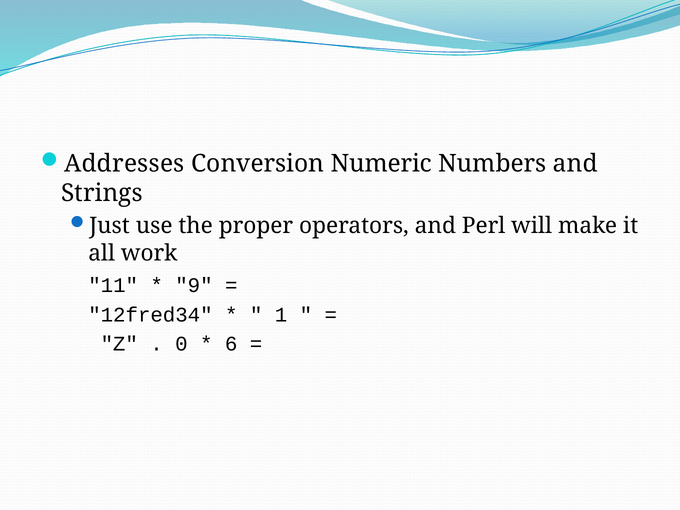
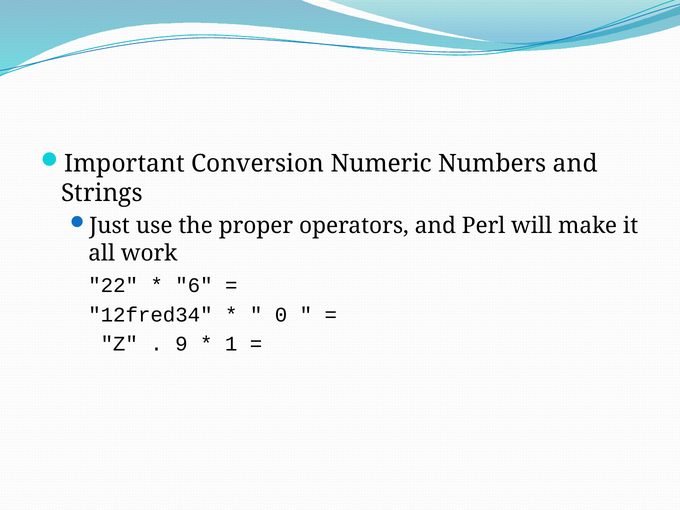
Addresses: Addresses -> Important
11: 11 -> 22
9: 9 -> 6
1: 1 -> 0
0: 0 -> 9
6: 6 -> 1
